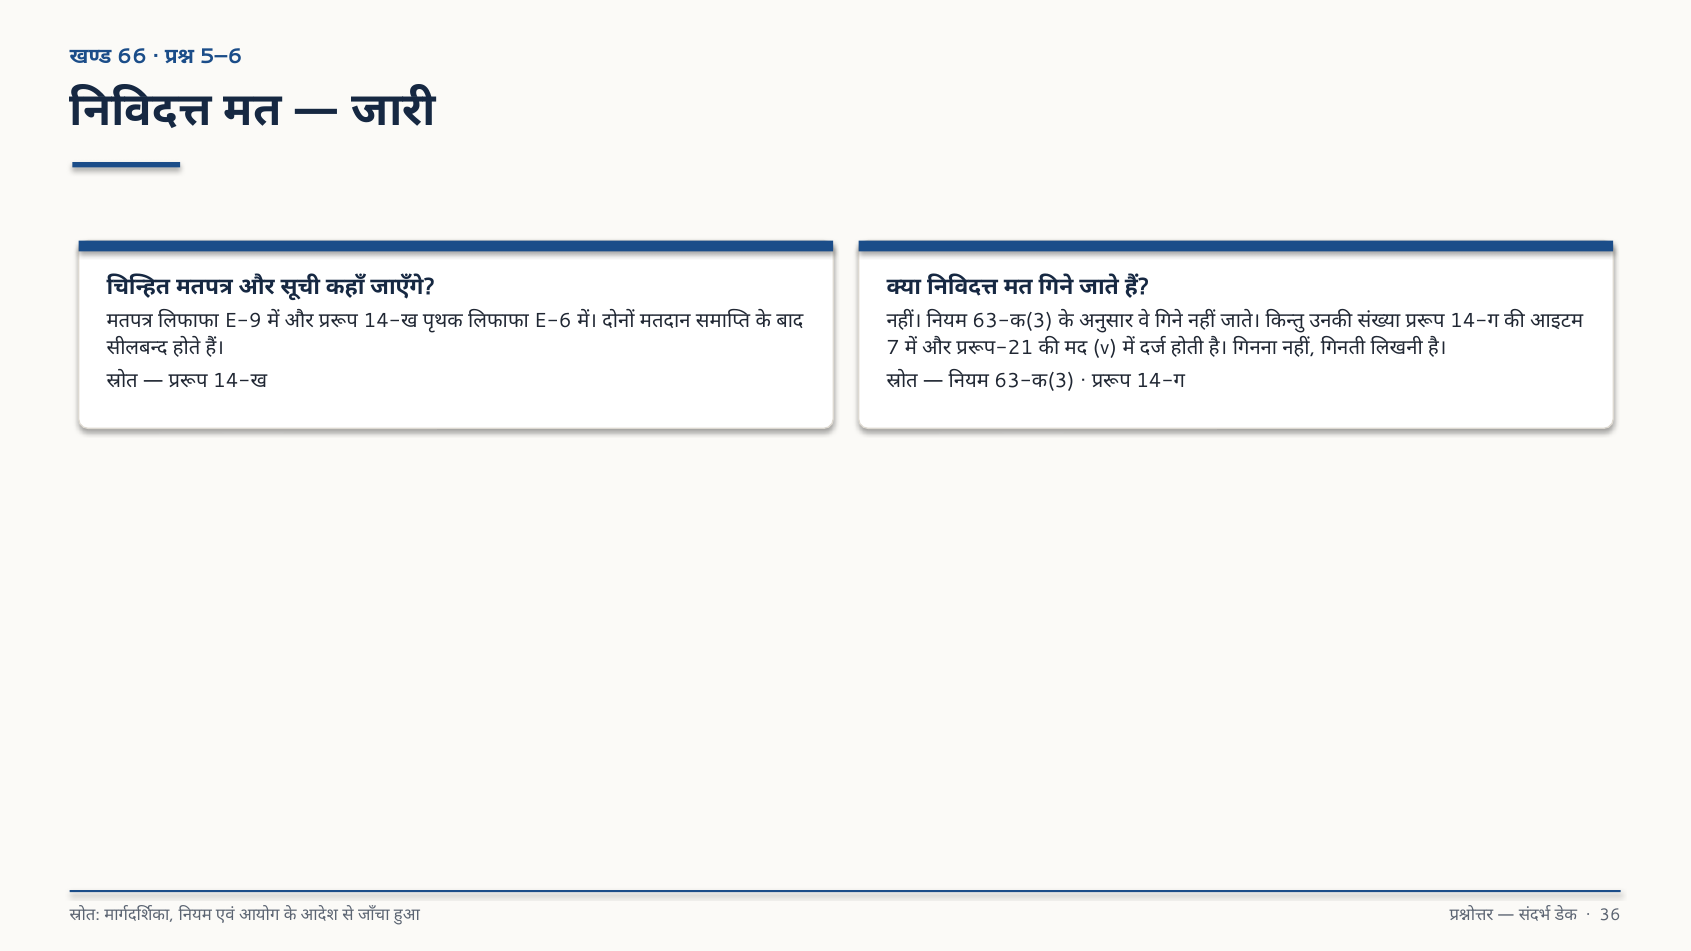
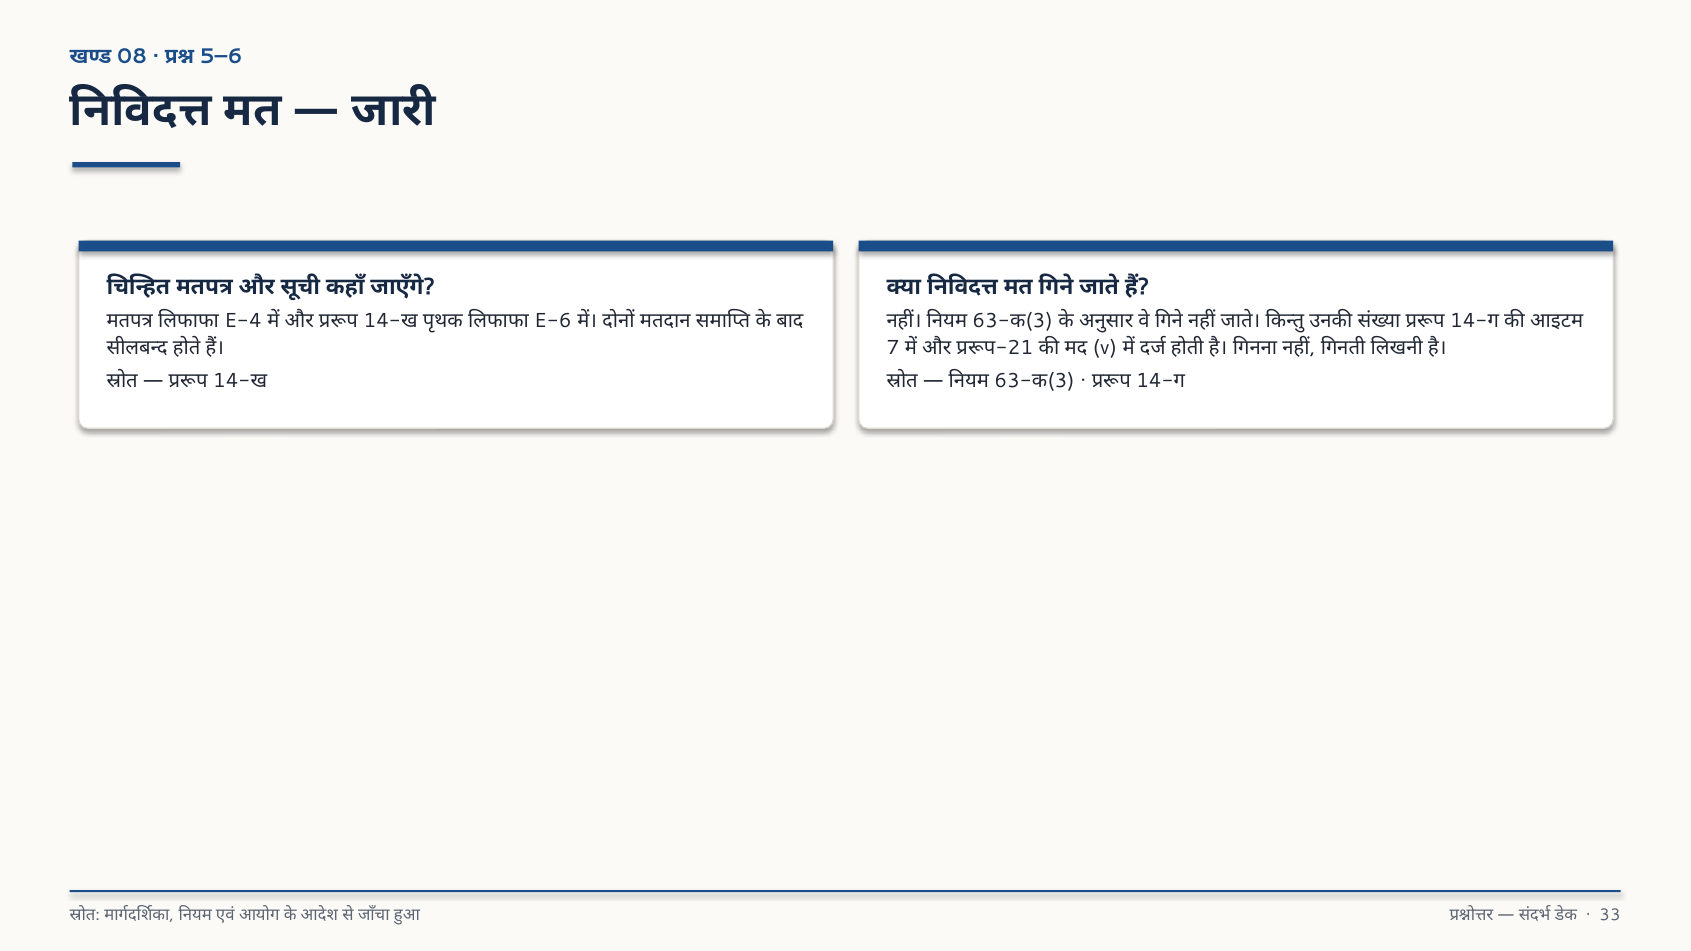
66: 66 -> 08
E-9: E-9 -> E-4
36: 36 -> 33
